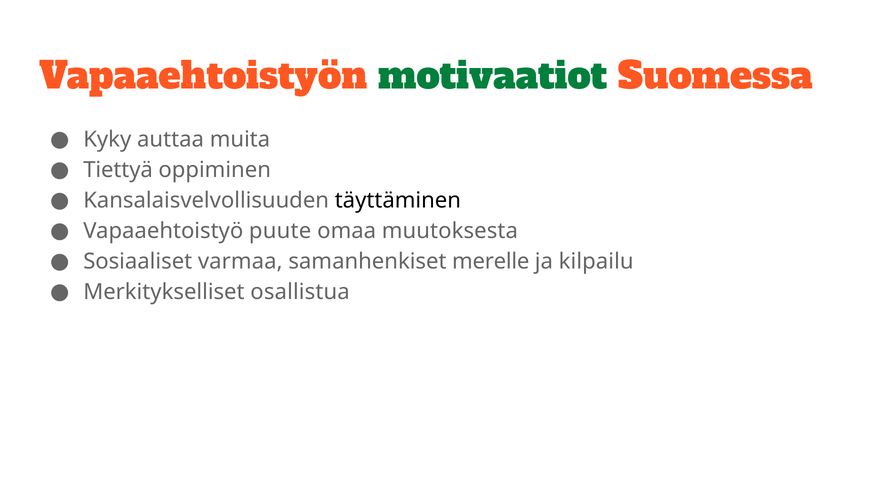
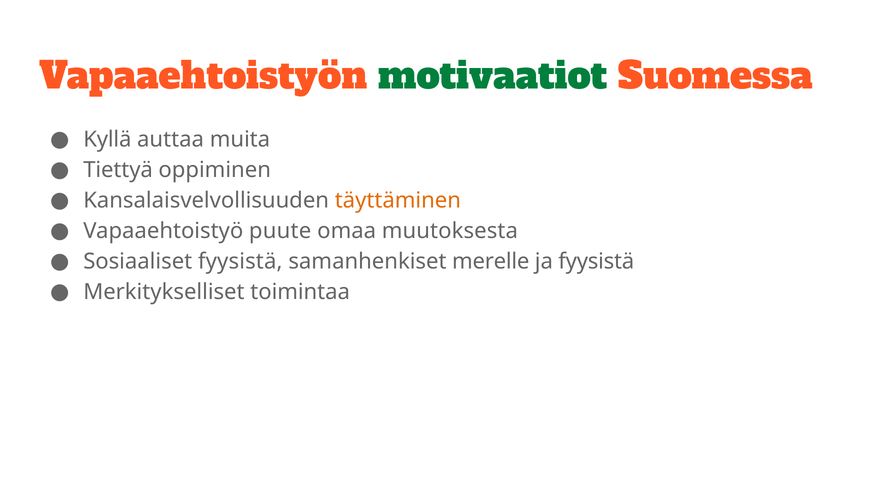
Kyky: Kyky -> Kyllä
täyttäminen colour: black -> orange
Sosiaaliset varmaa: varmaa -> fyysistä
ja kilpailu: kilpailu -> fyysistä
osallistua: osallistua -> toimintaa
